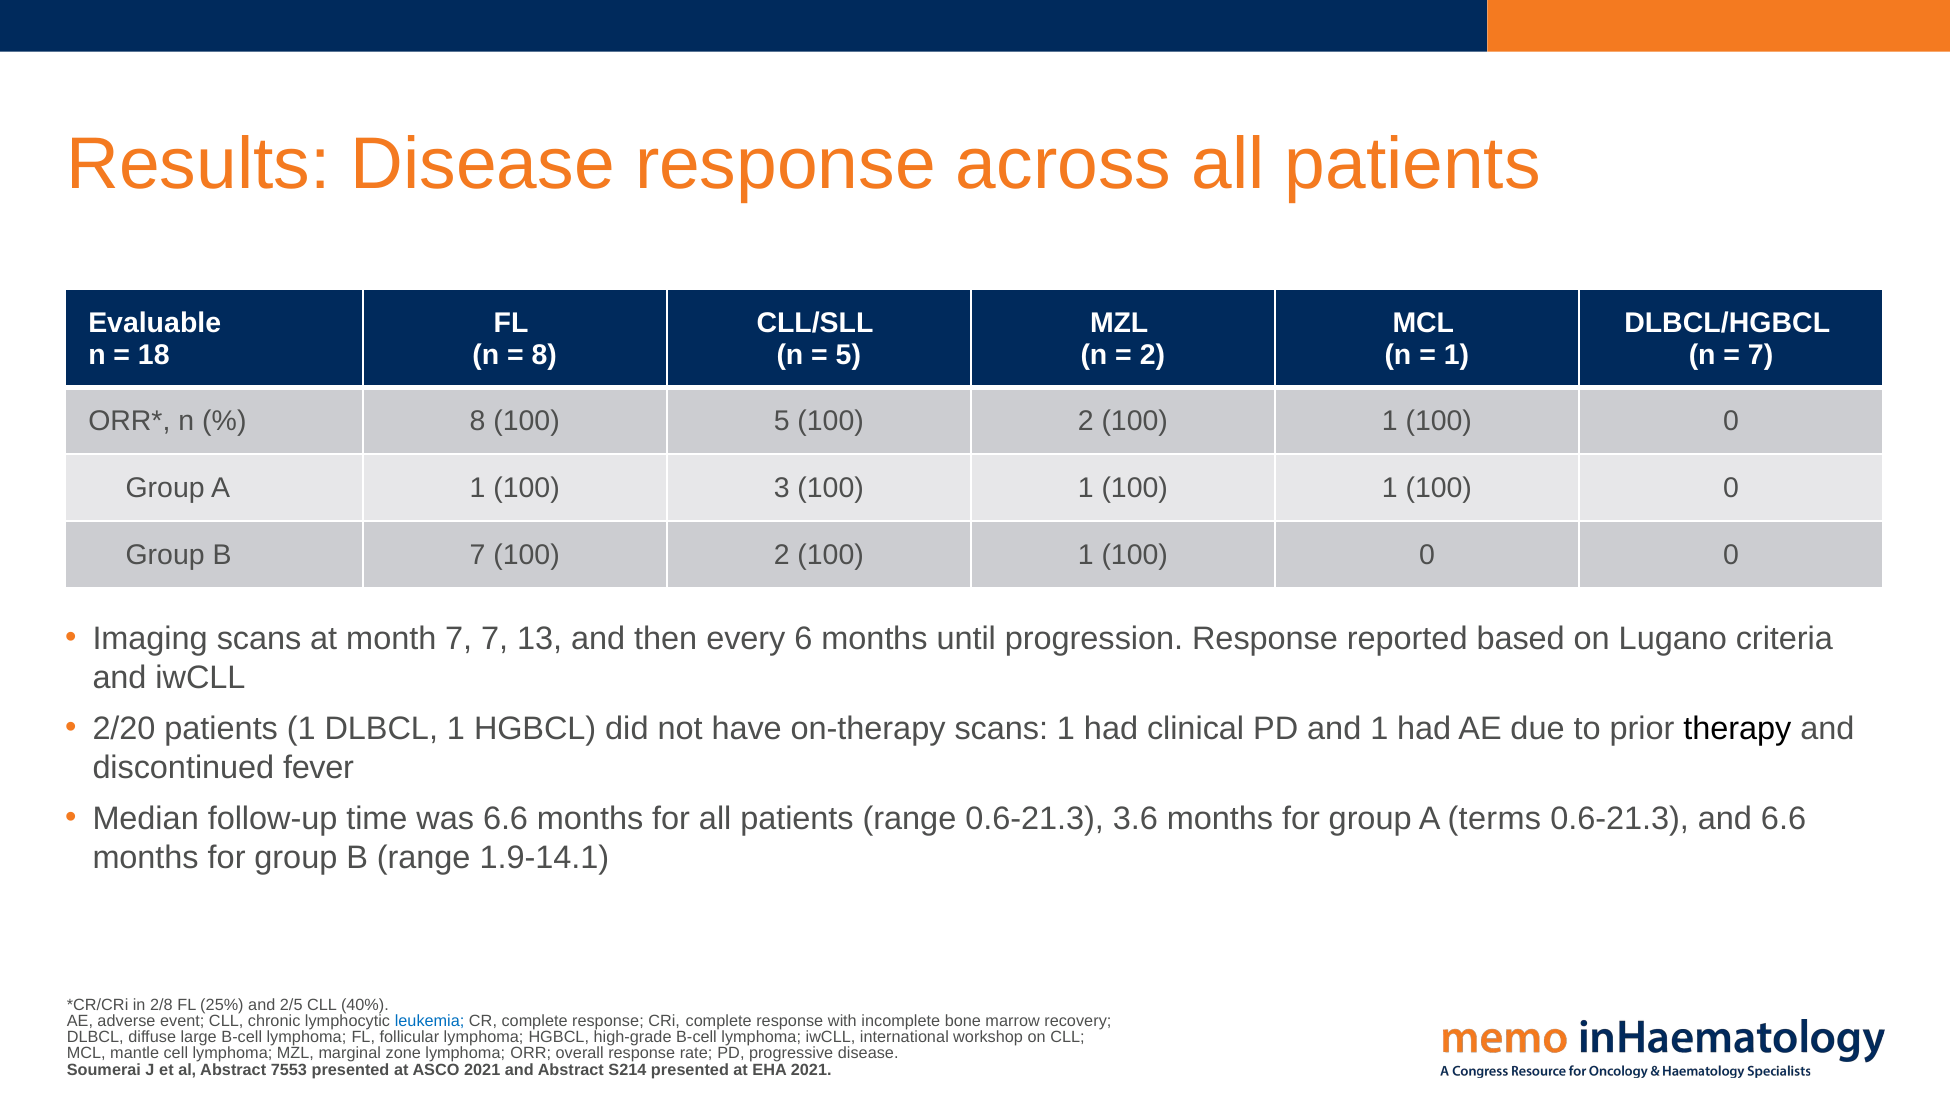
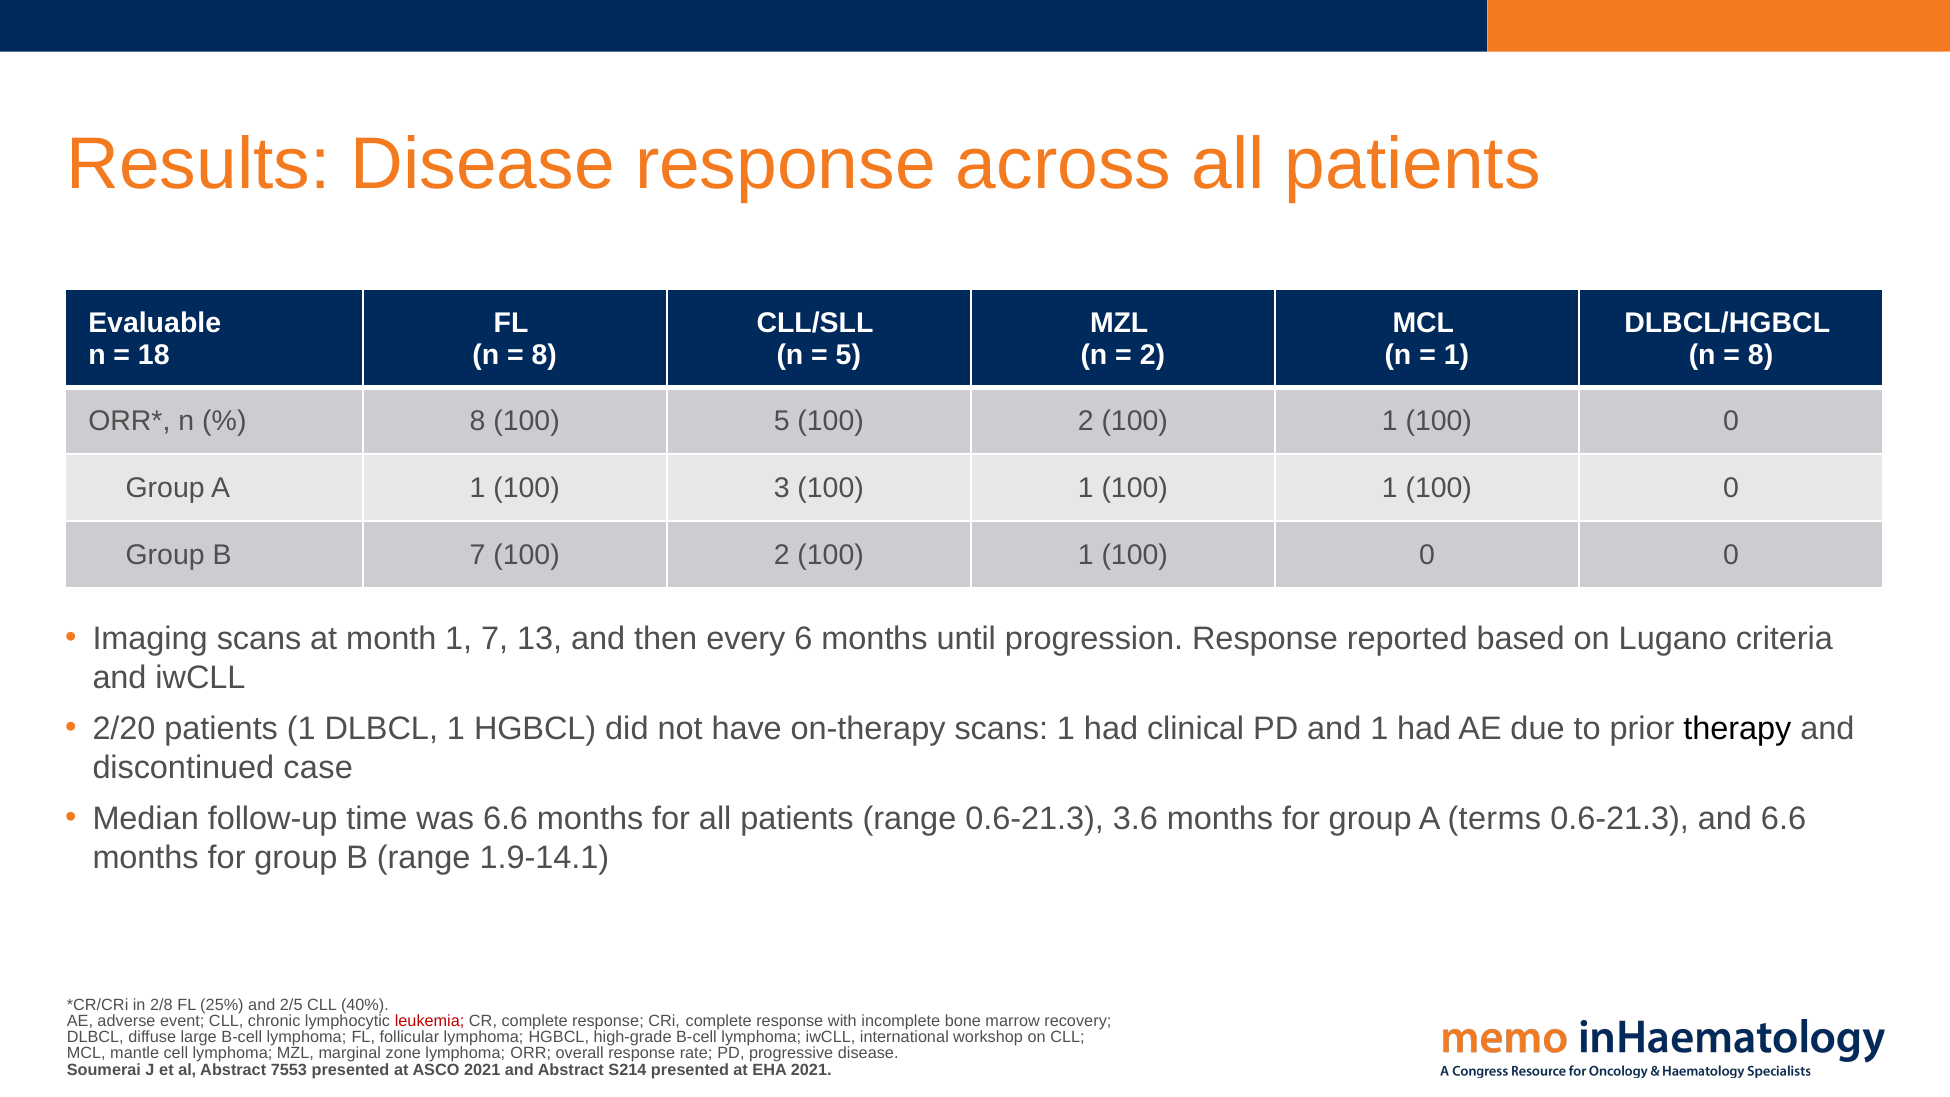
7 at (1761, 355): 7 -> 8
month 7: 7 -> 1
fever: fever -> case
leukemia colour: blue -> red
